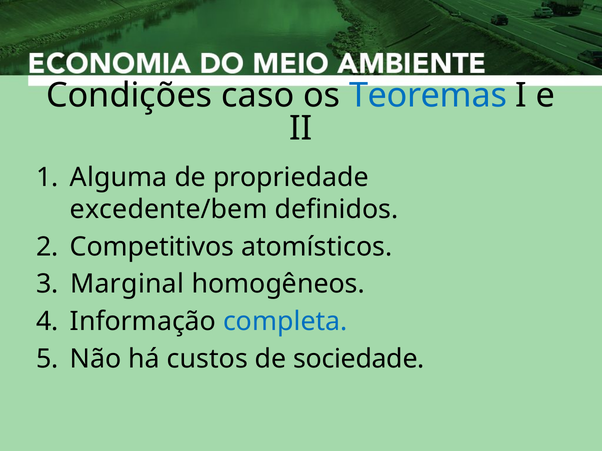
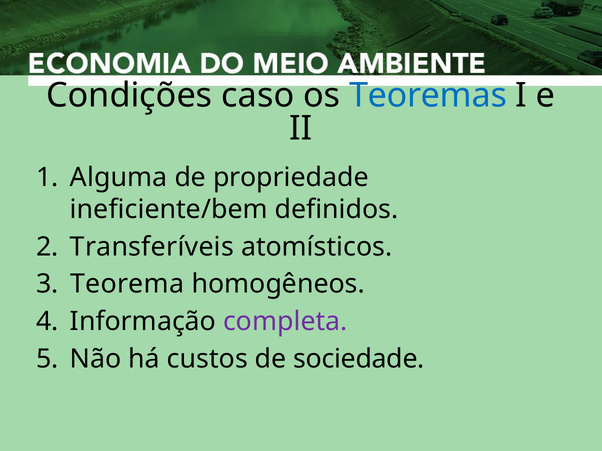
excedente/bem: excedente/bem -> ineficiente/bem
Competitivos: Competitivos -> Transferíveis
Marginal: Marginal -> Teorema
completa colour: blue -> purple
